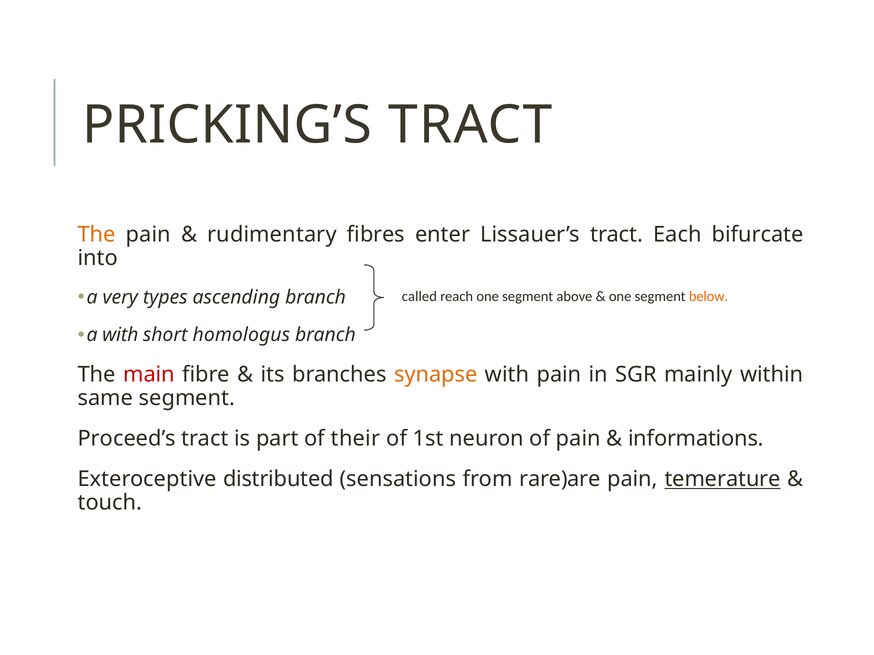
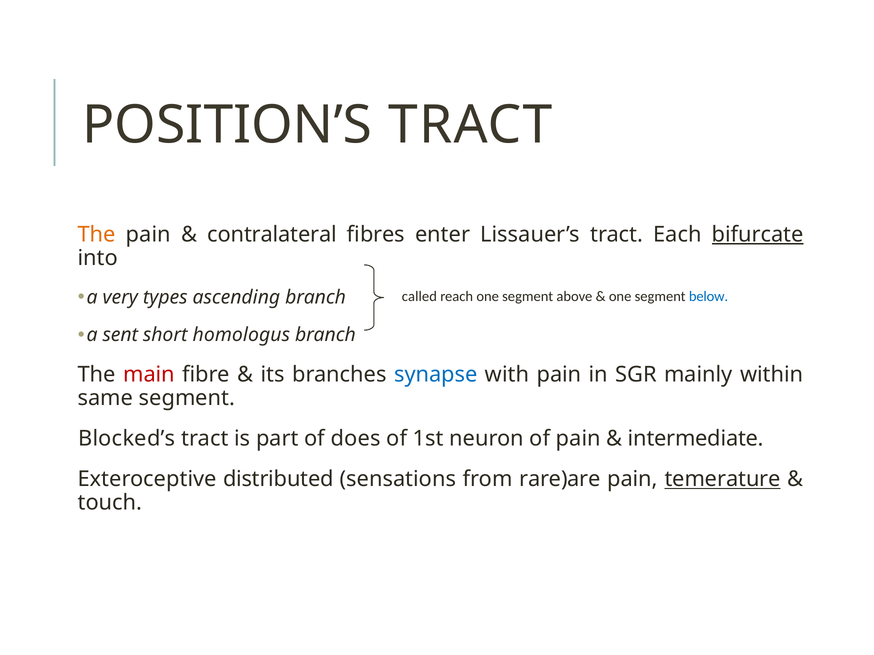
PRICKING’S: PRICKING’S -> POSITION’S
rudimentary: rudimentary -> contralateral
bifurcate underline: none -> present
below colour: orange -> blue
a with: with -> sent
synapse colour: orange -> blue
Proceed’s: Proceed’s -> Blocked’s
their: their -> does
informations: informations -> intermediate
